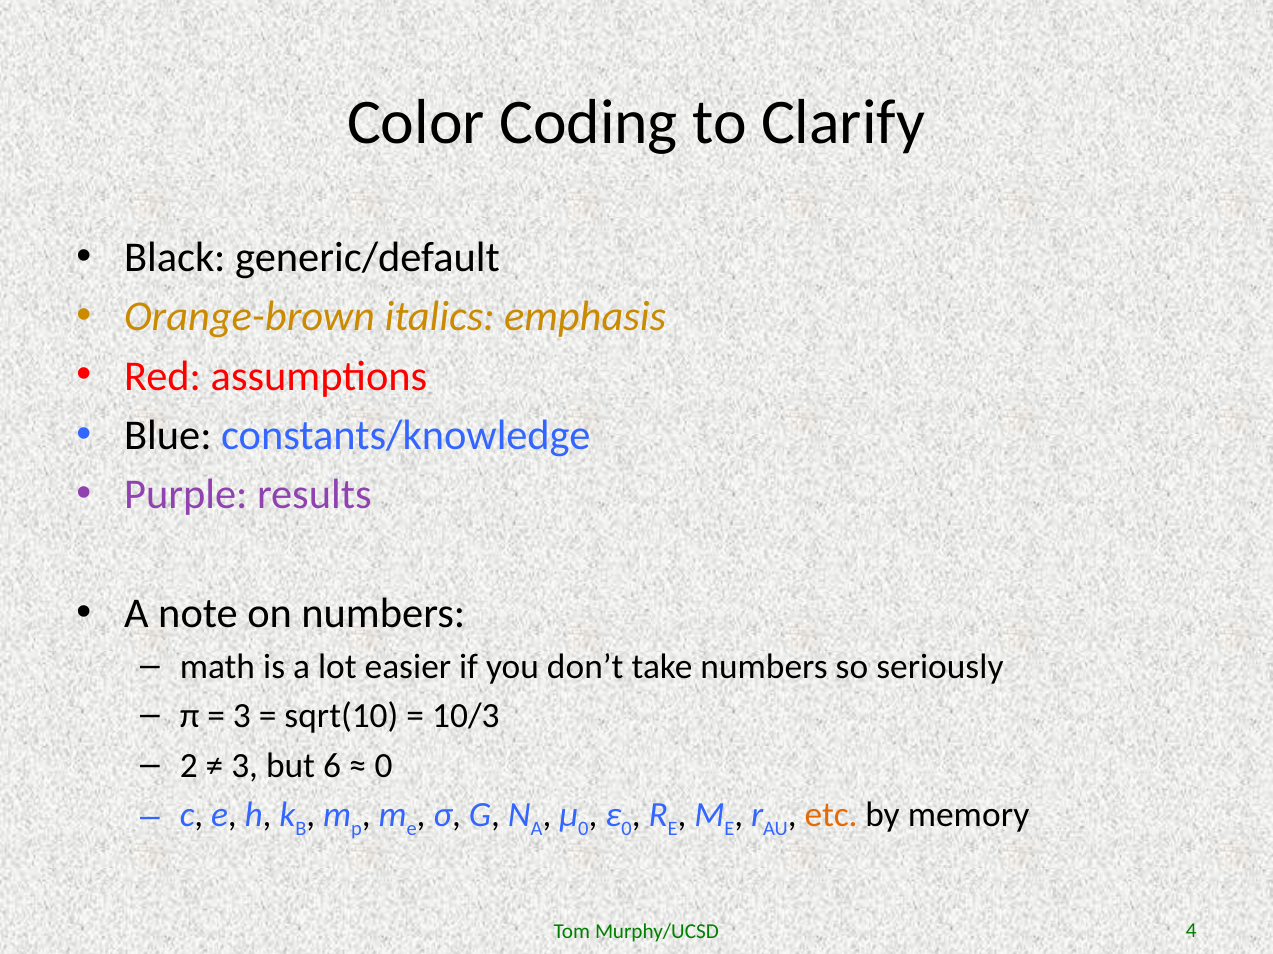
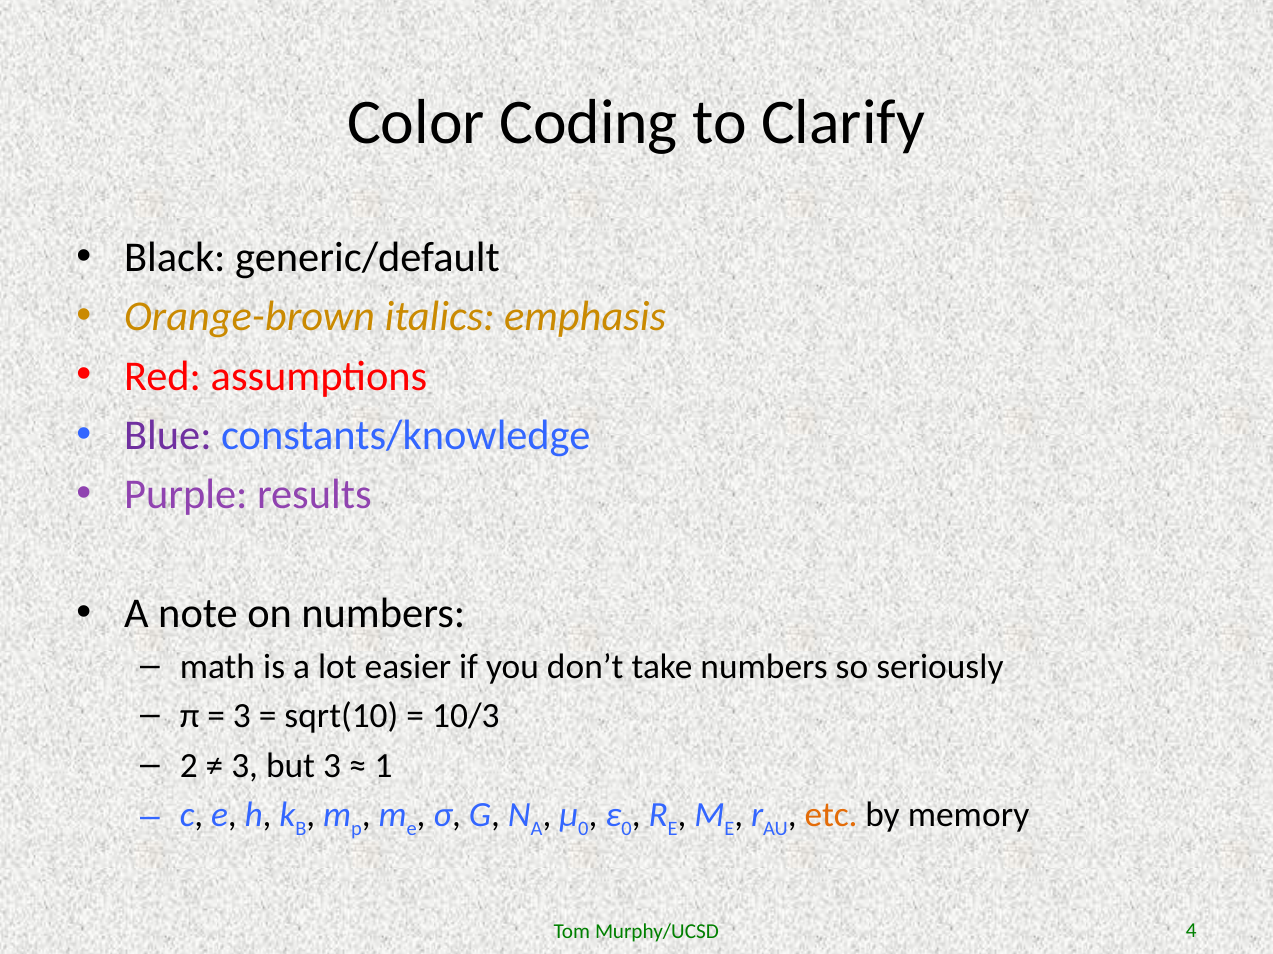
Blue colour: black -> purple
but 6: 6 -> 3
0 at (384, 766): 0 -> 1
